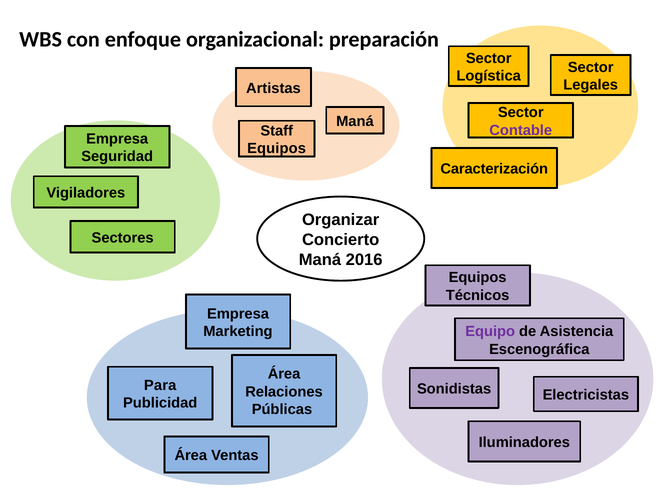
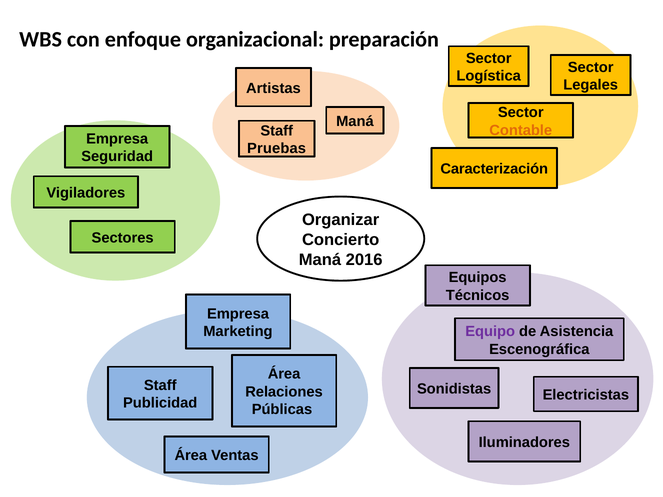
Contable colour: purple -> orange
Equipos at (277, 149): Equipos -> Pruebas
Para at (160, 385): Para -> Staff
